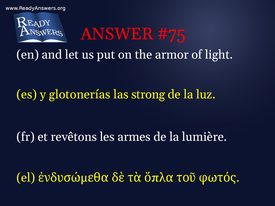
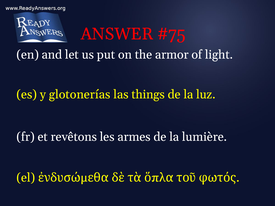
strong: strong -> things
